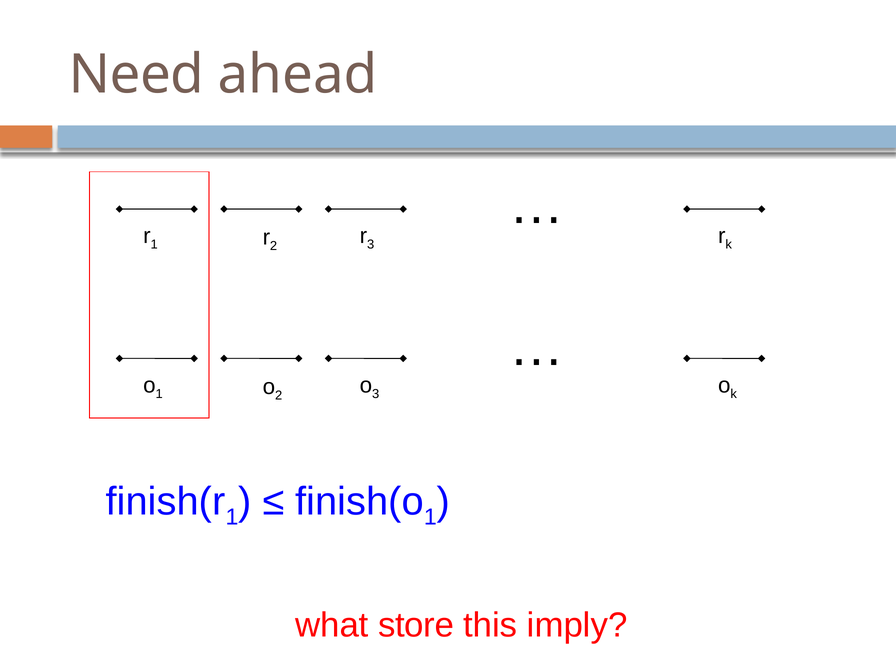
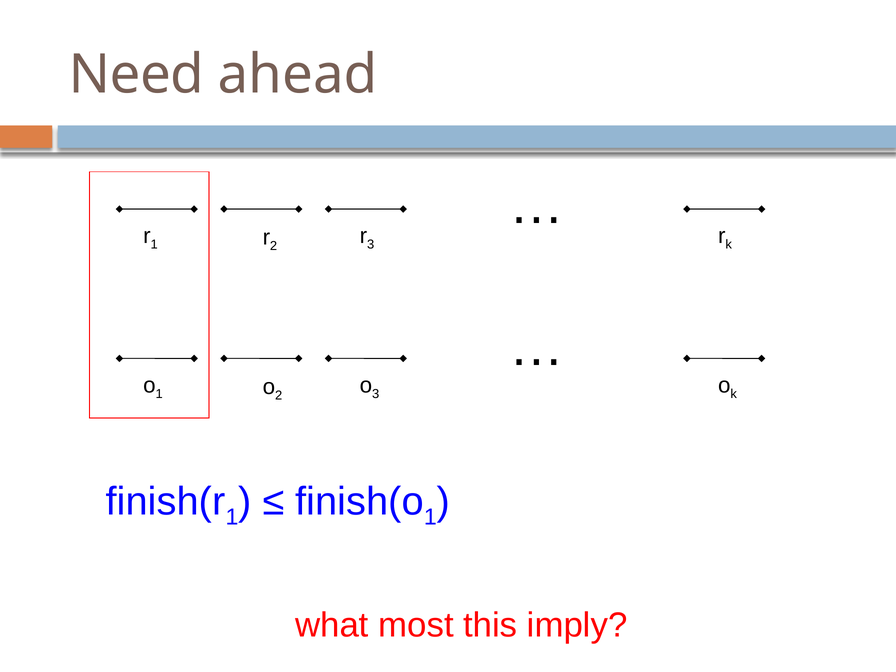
store: store -> most
